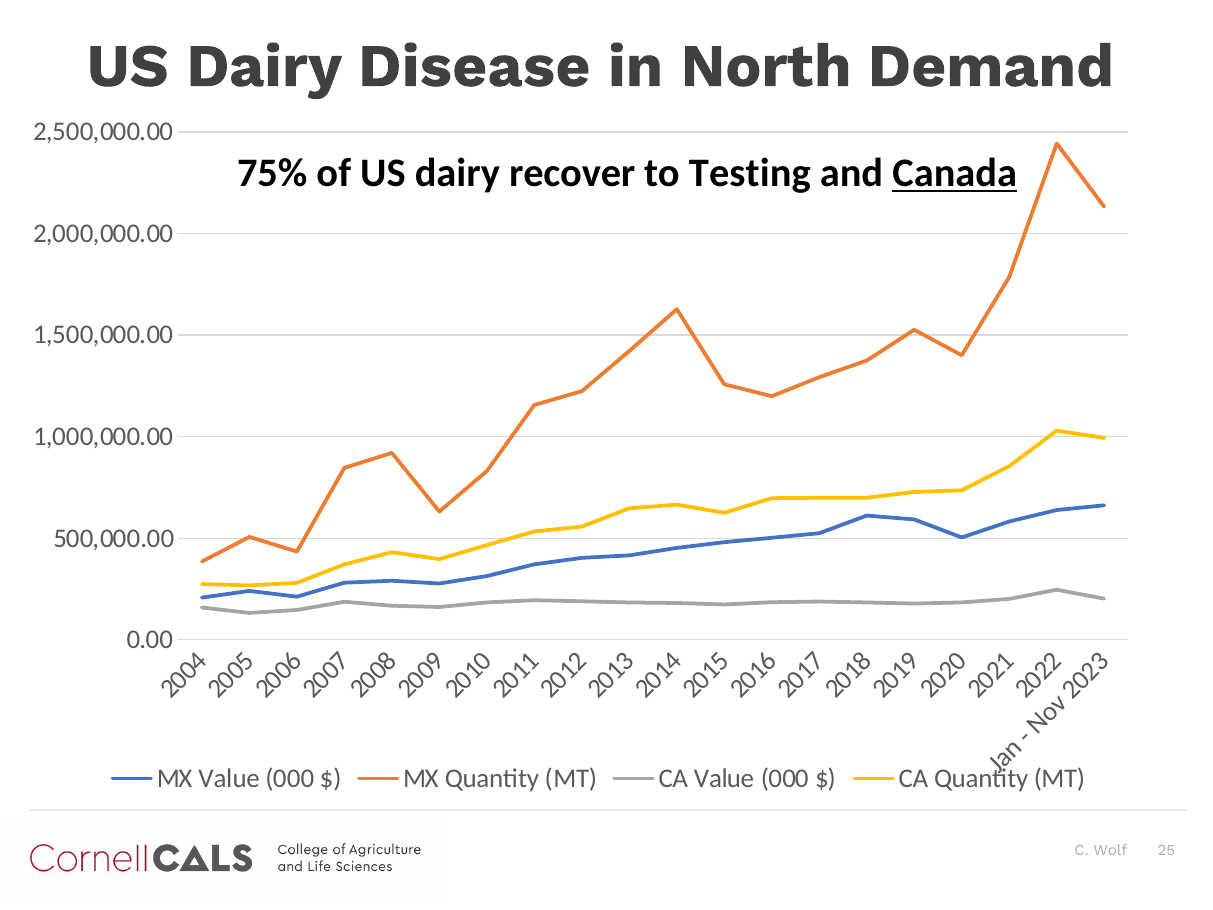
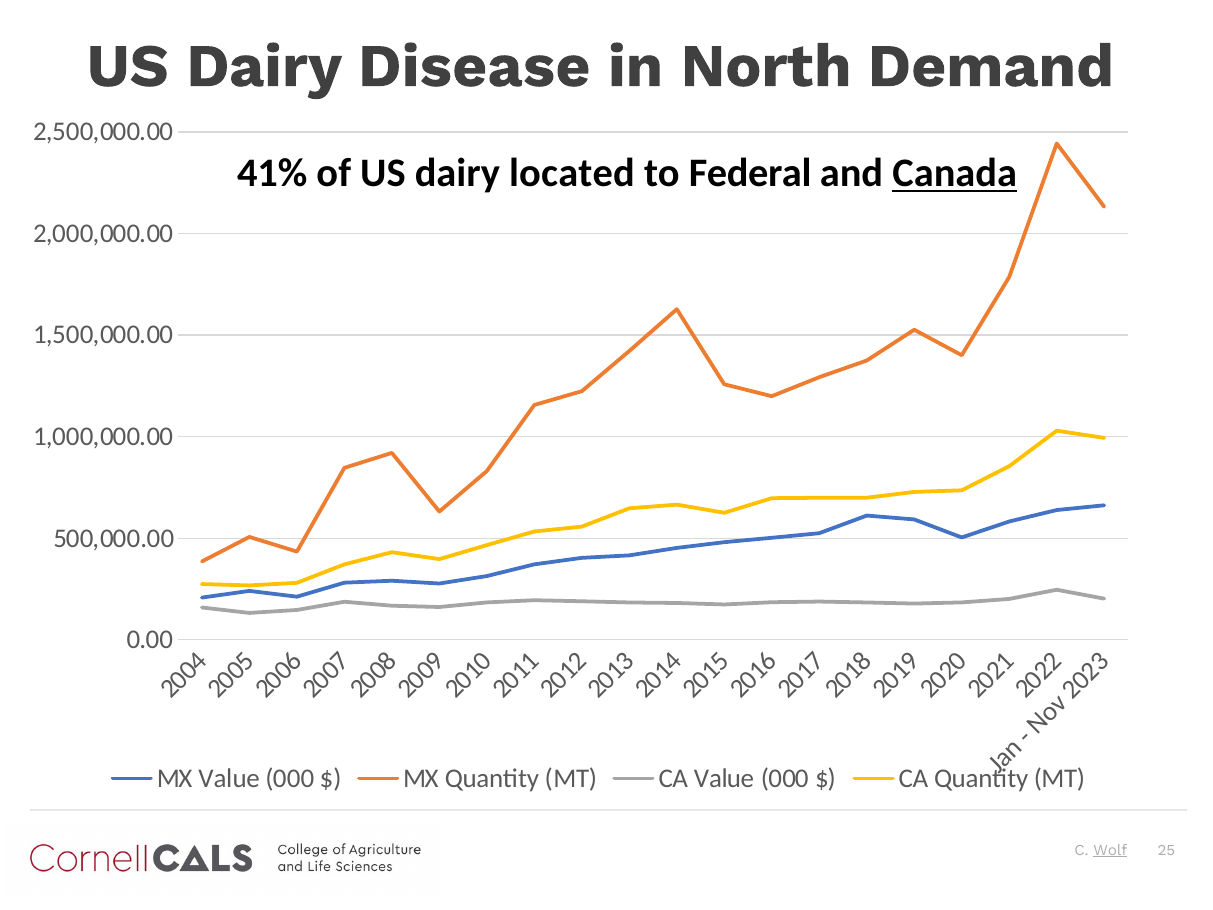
75%: 75% -> 41%
recover: recover -> located
Testing: Testing -> Federal
Wolf underline: none -> present
